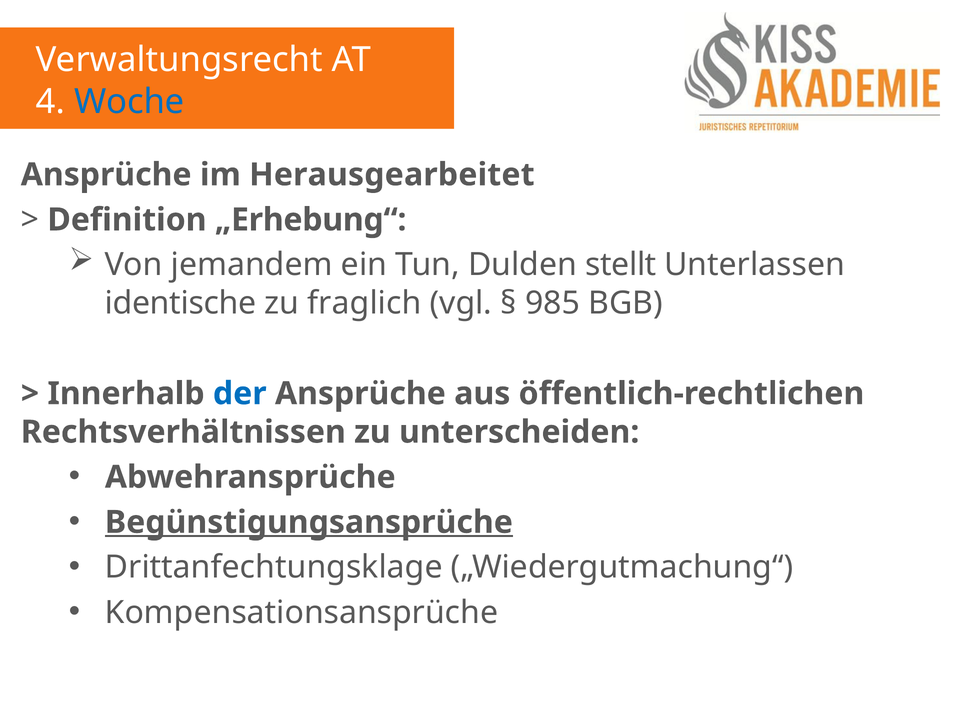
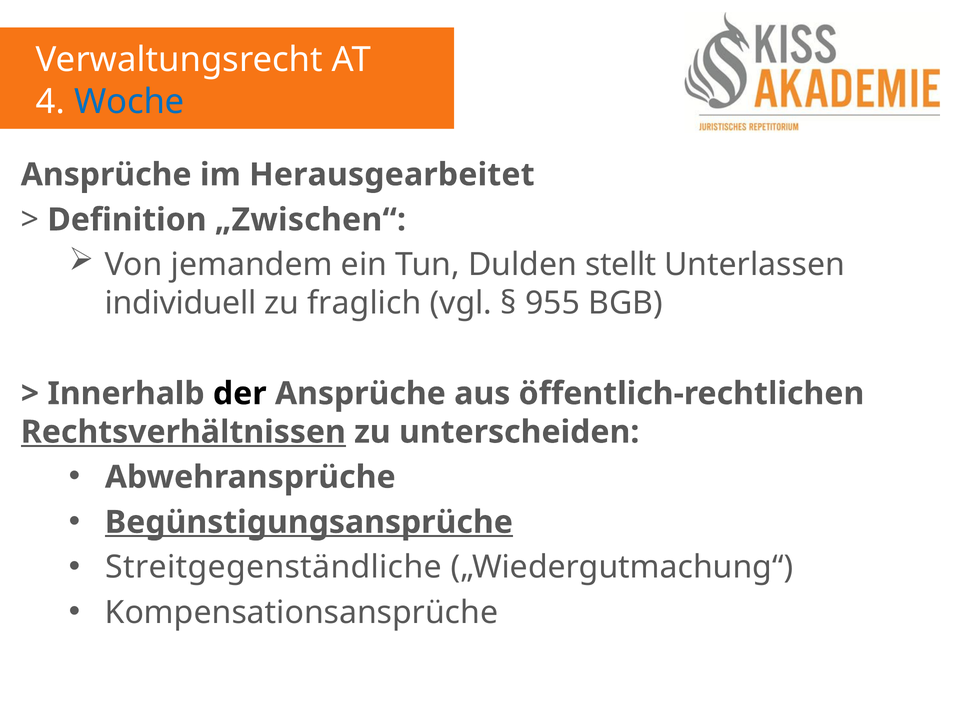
„Erhebung“: „Erhebung“ -> „Zwischen“
identische: identische -> individuell
985: 985 -> 955
der colour: blue -> black
Rechtsverhältnissen underline: none -> present
Drittanfechtungsklage: Drittanfechtungsklage -> Streitgegenständliche
